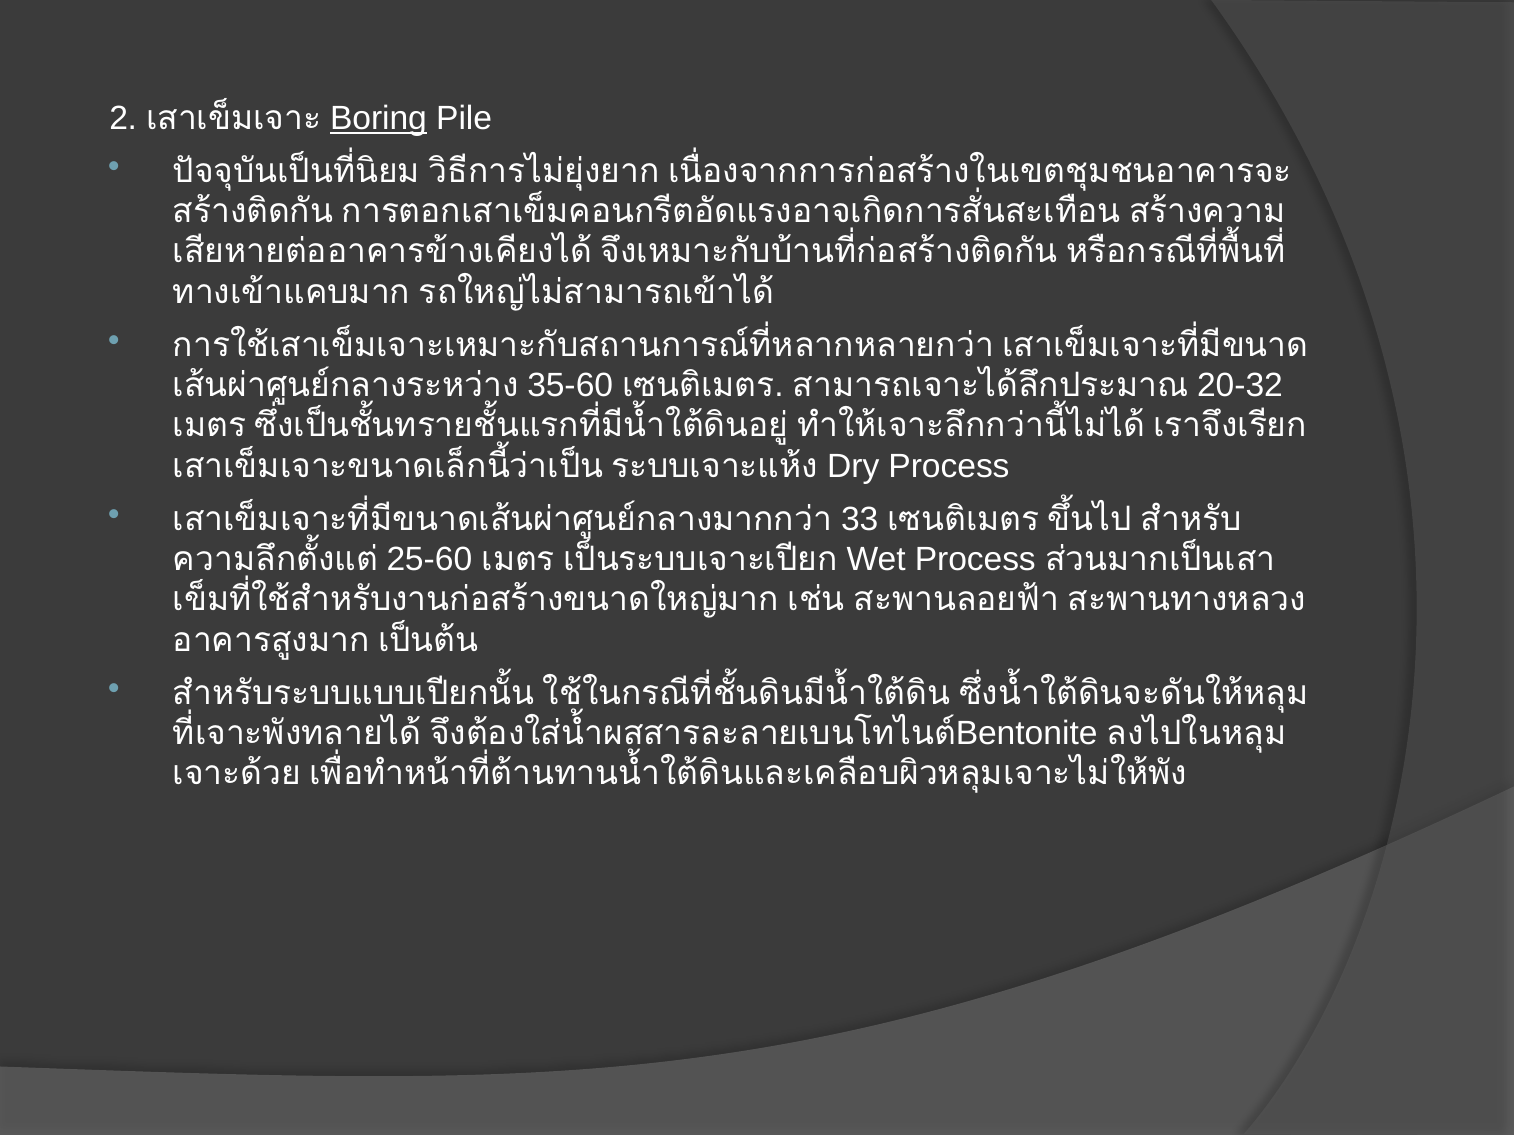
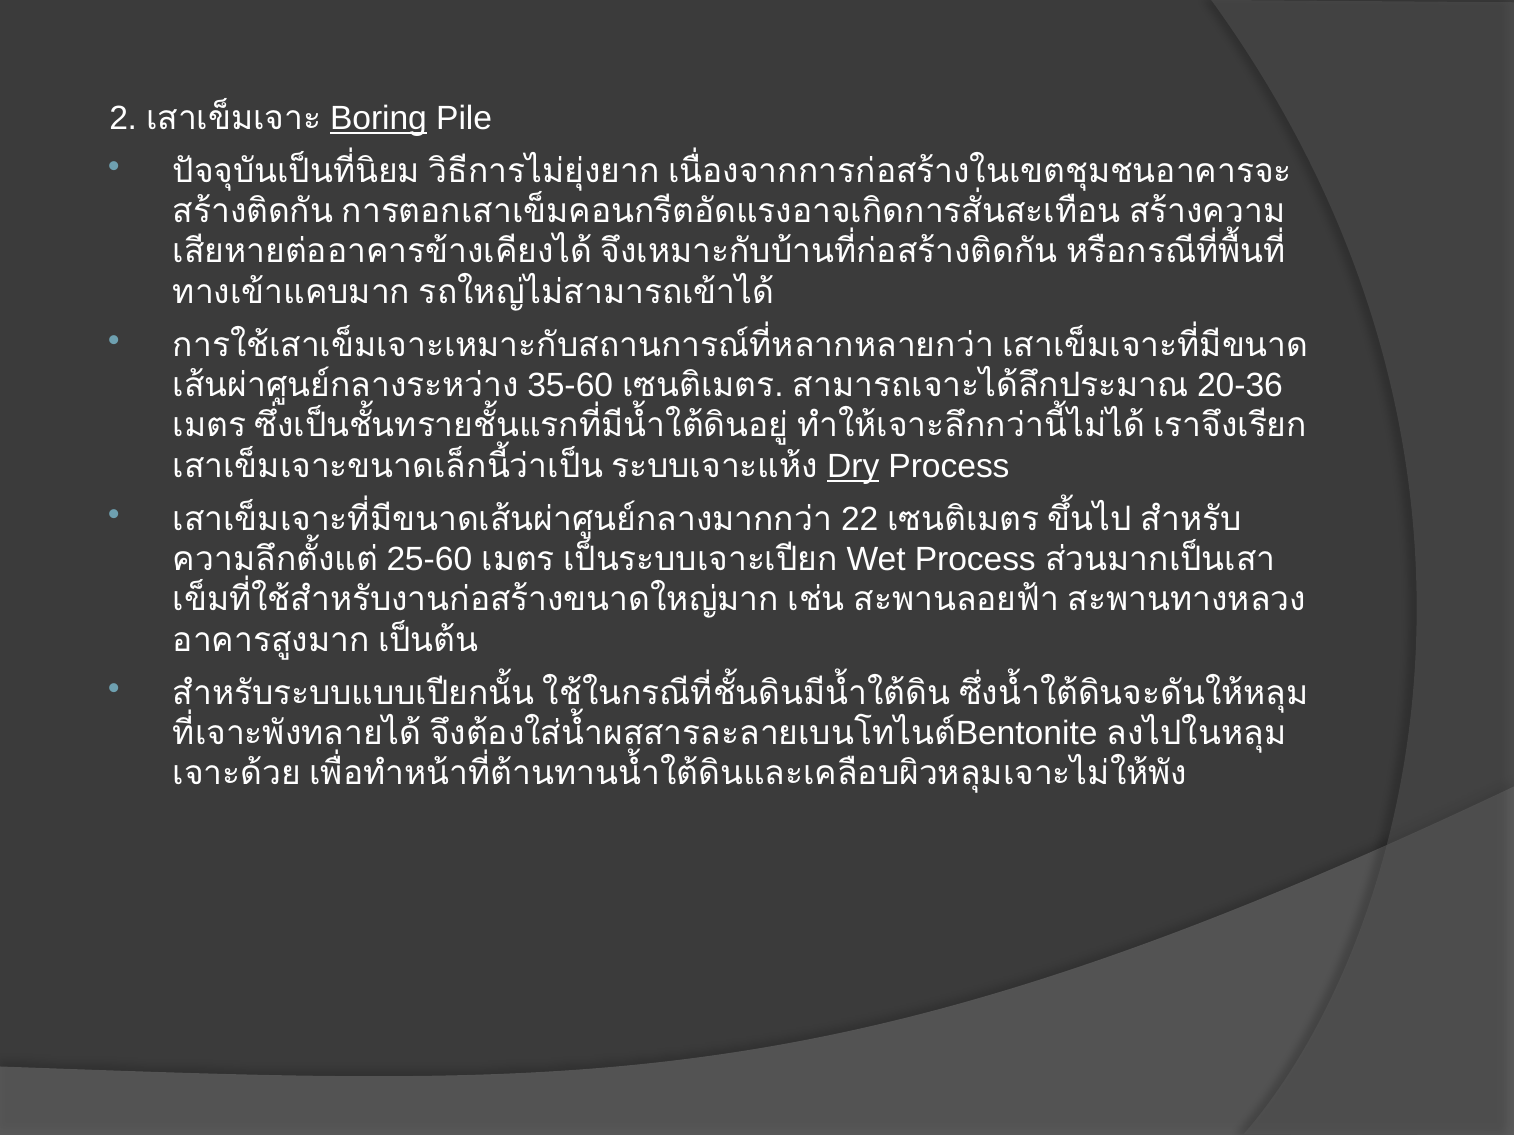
20-32: 20-32 -> 20-36
Dry underline: none -> present
33: 33 -> 22
